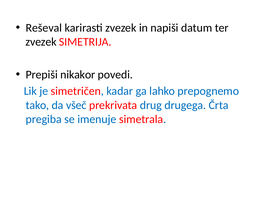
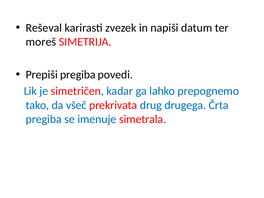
zvezek at (41, 42): zvezek -> moreš
Prepiši nikakor: nikakor -> pregiba
